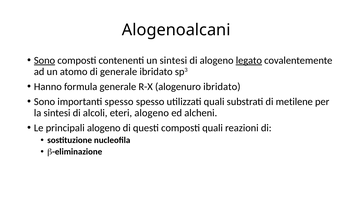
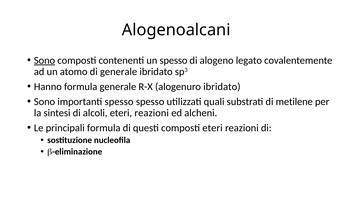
un sintesi: sintesi -> spesso
legato underline: present -> none
alcoli eteri alogeno: alogeno -> reazioni
principali alogeno: alogeno -> formula
composti quali: quali -> eteri
